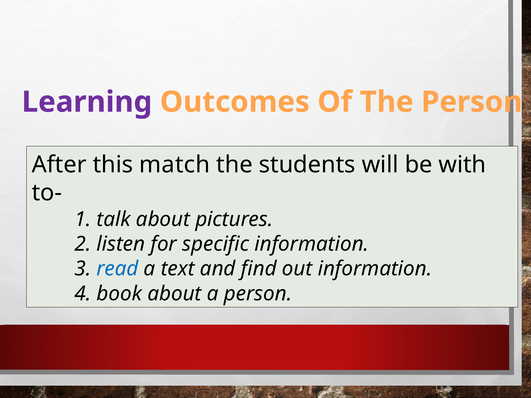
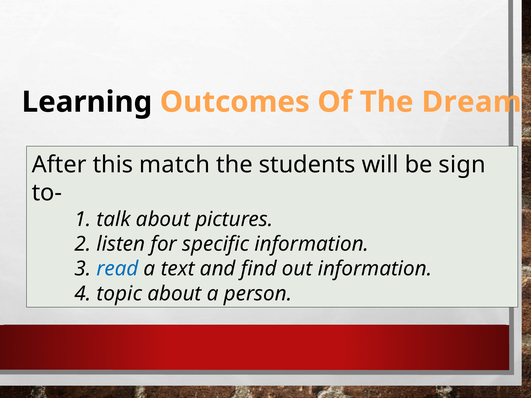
Learning colour: purple -> black
The Person: Person -> Dream
with: with -> sign
book: book -> topic
